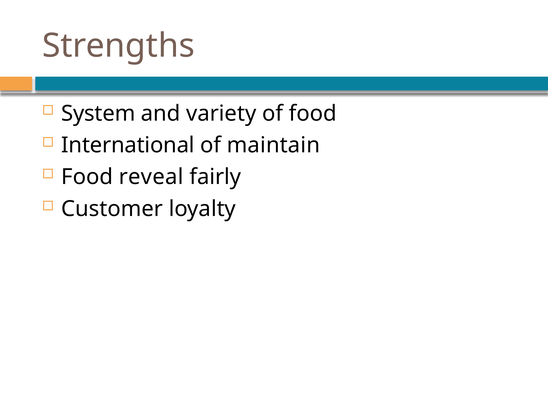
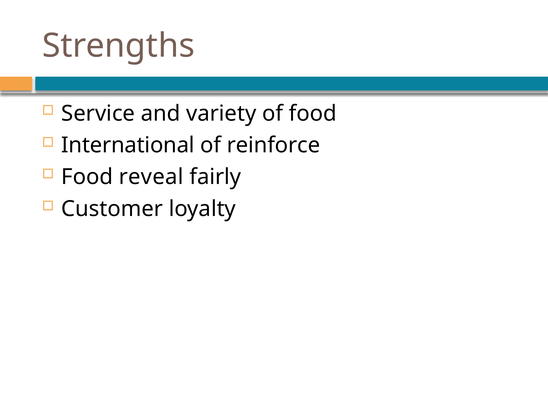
System: System -> Service
maintain: maintain -> reinforce
